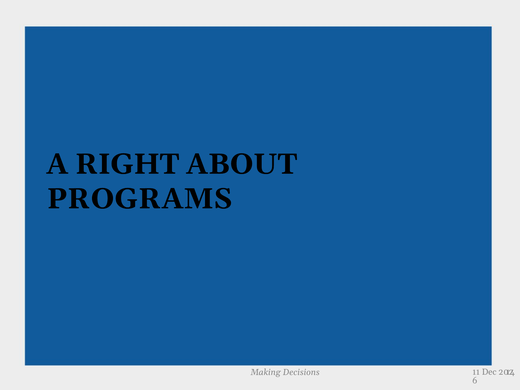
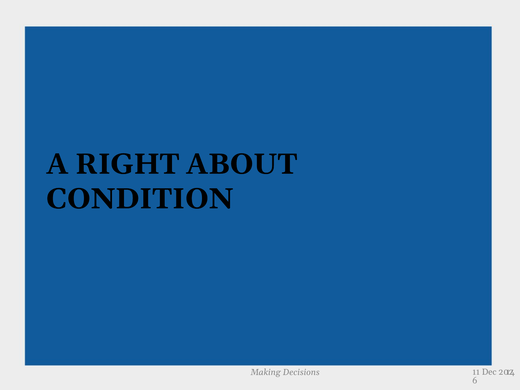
PROGRAMS: PROGRAMS -> CONDITION
